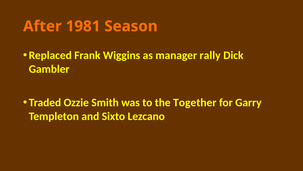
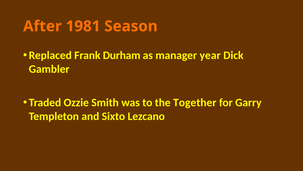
Wiggins: Wiggins -> Durham
rally: rally -> year
